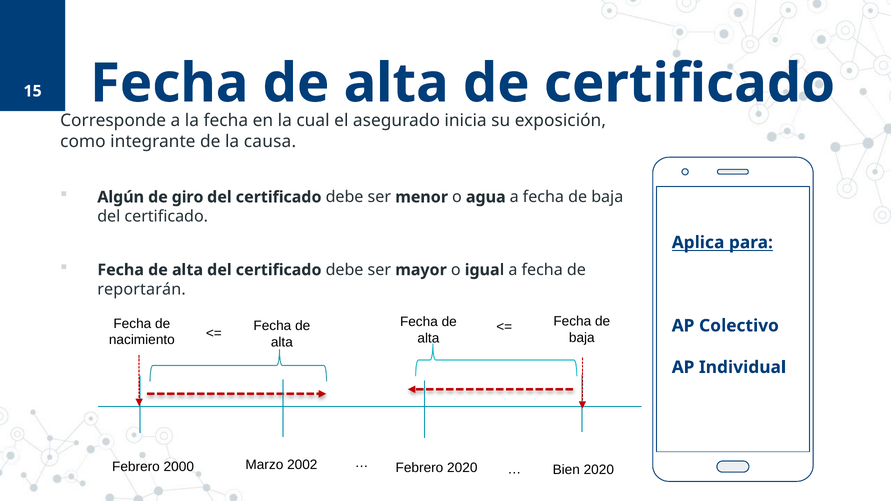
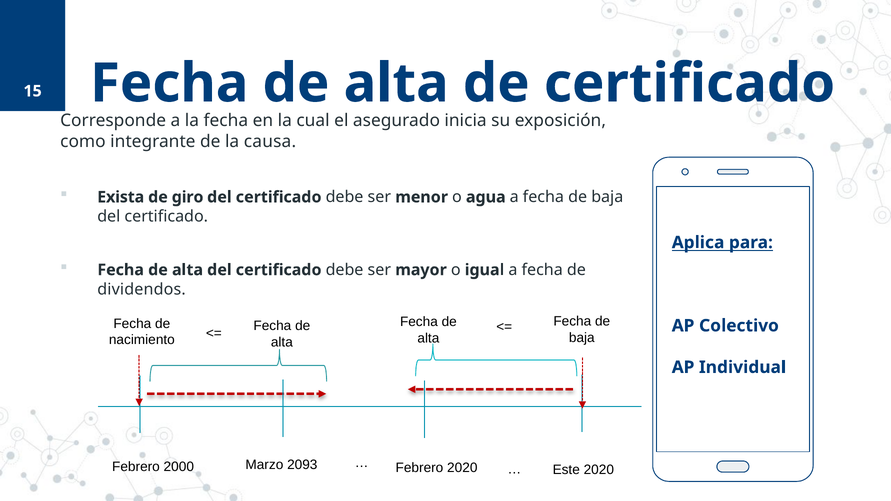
Algún: Algún -> Exista
reportarán: reportarán -> dividendos
2002: 2002 -> 2093
Bien: Bien -> Este
